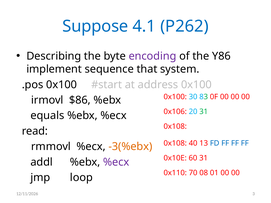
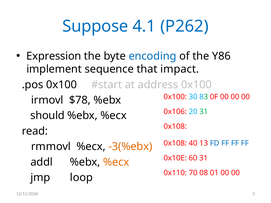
Describing: Describing -> Expression
encoding colour: purple -> blue
system: system -> impact
$86: $86 -> $78
equals: equals -> should
%ecx at (116, 162) colour: purple -> orange
